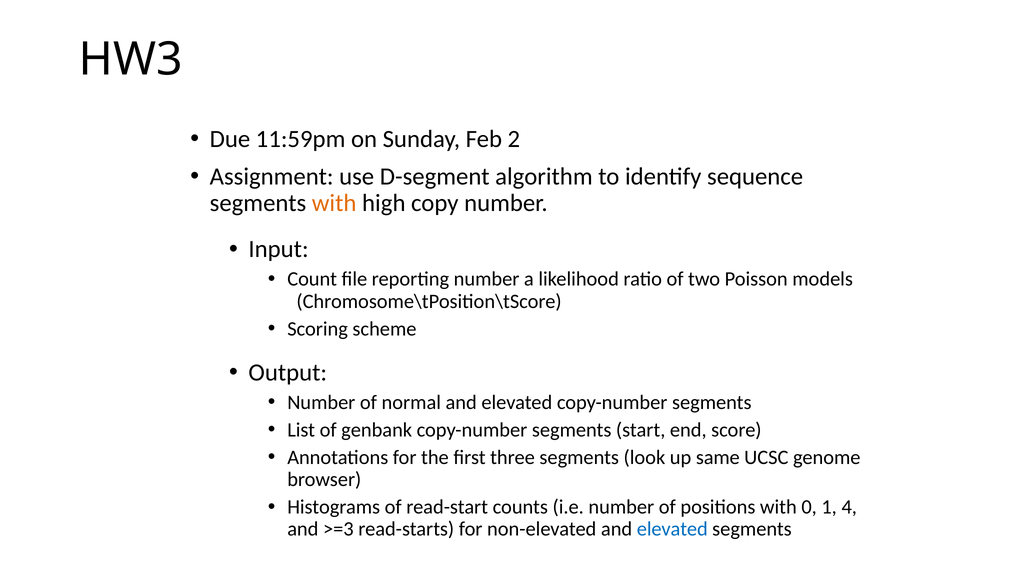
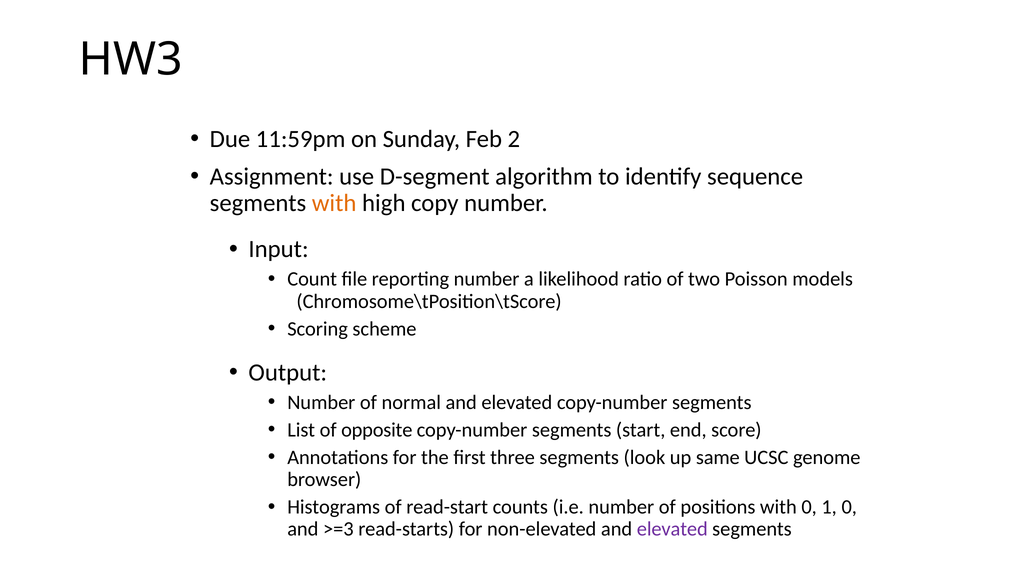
genbank: genbank -> opposite
1 4: 4 -> 0
elevated at (672, 529) colour: blue -> purple
